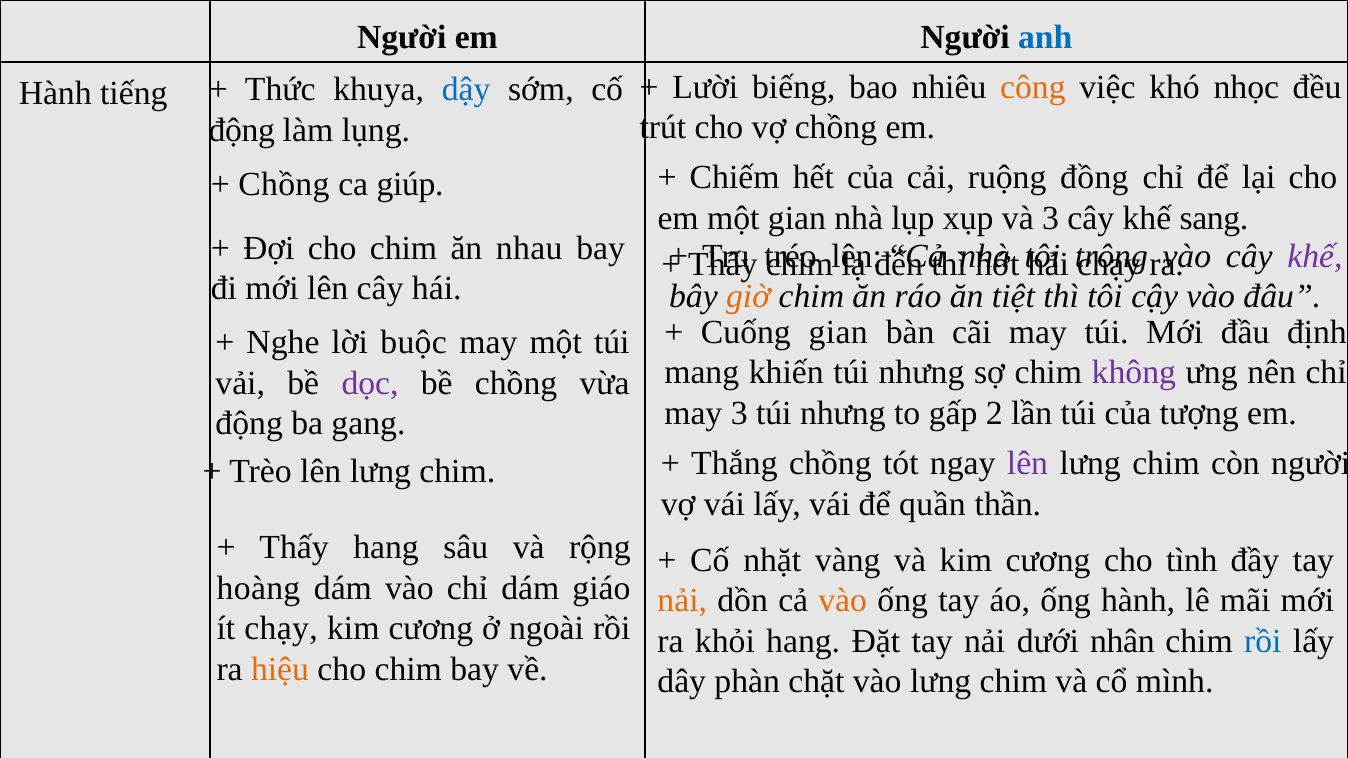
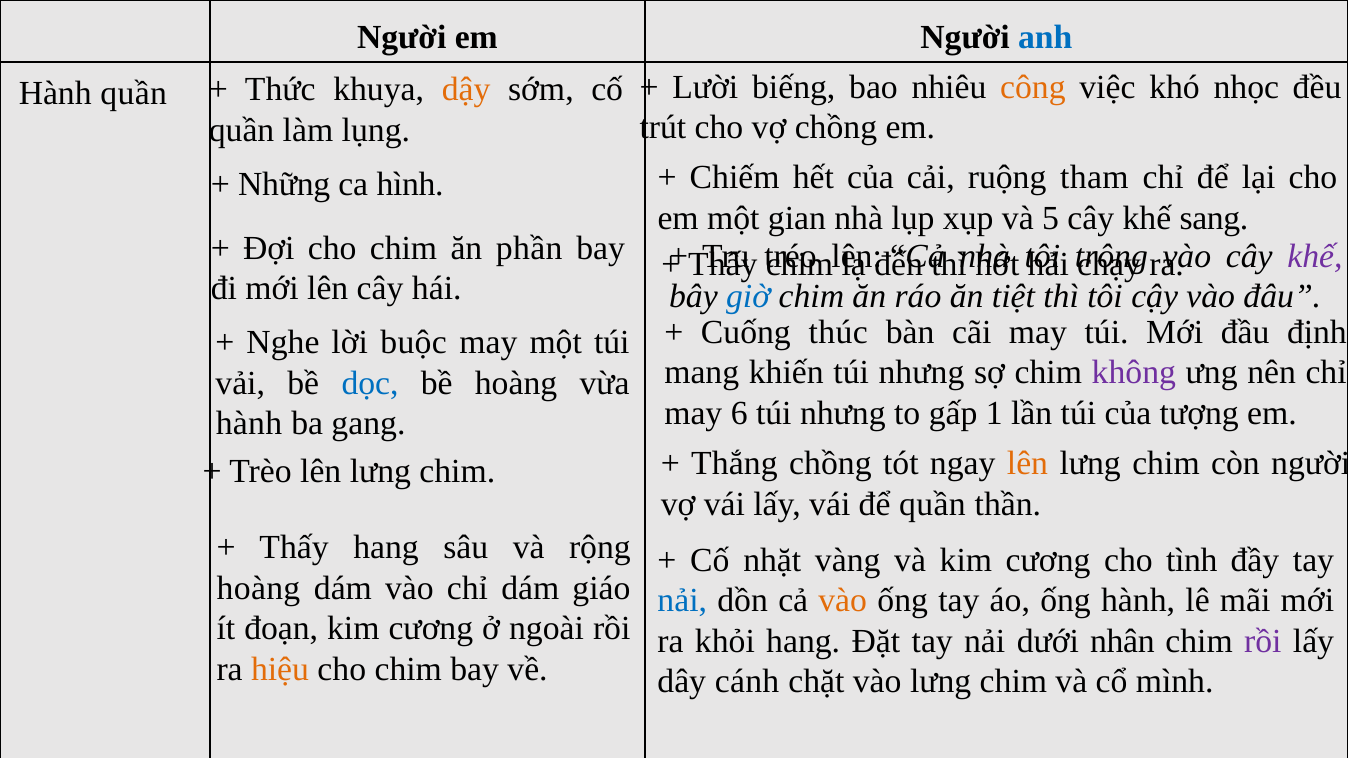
dậy colour: blue -> orange
Hành tiếng: tiếng -> quần
động at (242, 130): động -> quần
Chồng at (284, 184): Chồng -> Những
giúp: giúp -> hình
đồng: đồng -> tham
và 3: 3 -> 5
nhau: nhau -> phần
giờ colour: orange -> blue
Cuống gian: gian -> thúc
dọc colour: purple -> blue
bề chồng: chồng -> hoàng
may 3: 3 -> 6
2: 2 -> 1
động at (249, 424): động -> hành
lên at (1028, 464) colour: purple -> orange
nải at (682, 601) colour: orange -> blue
ít chạy: chạy -> đoạn
rồi at (1263, 641) colour: blue -> purple
phàn: phàn -> cánh
